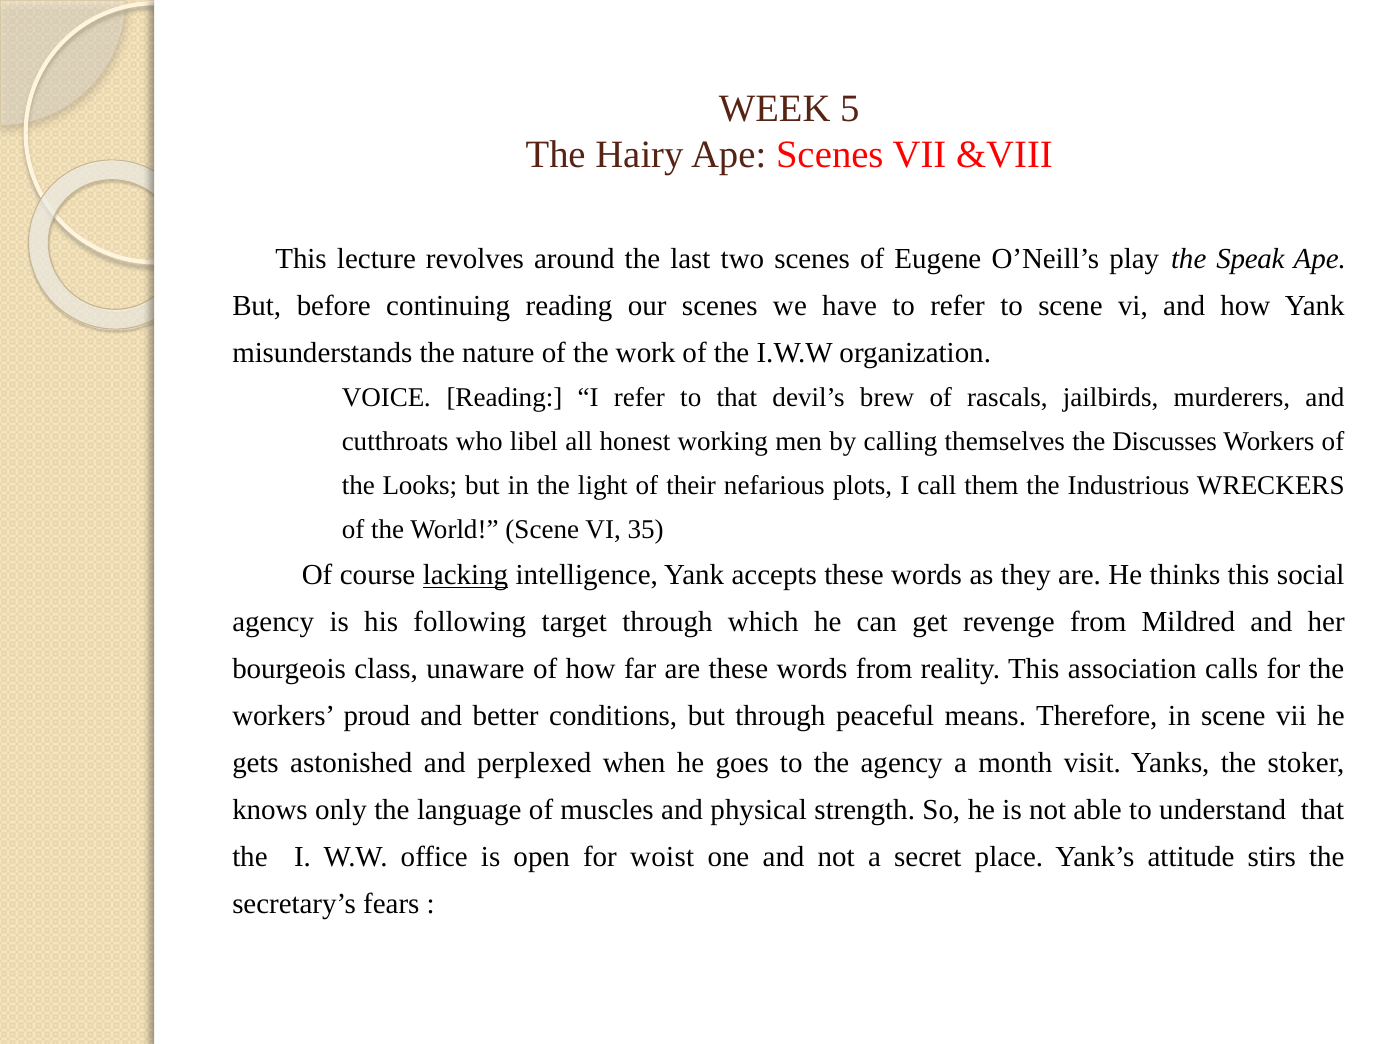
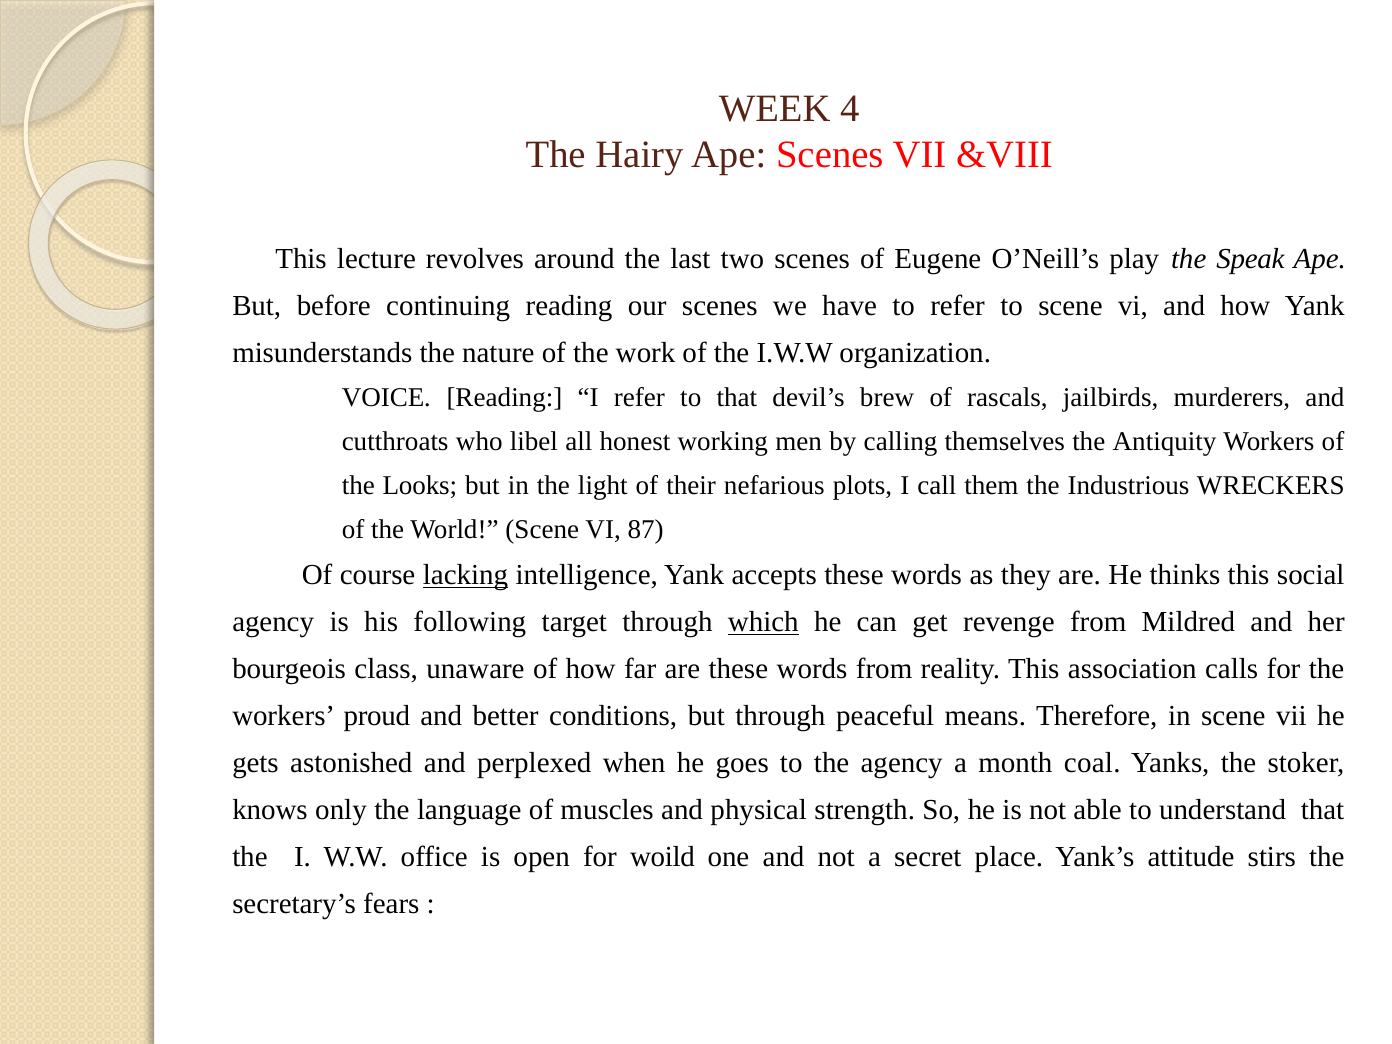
5: 5 -> 4
Discusses: Discusses -> Antiquity
35: 35 -> 87
which underline: none -> present
visit: visit -> coal
woist: woist -> woild
